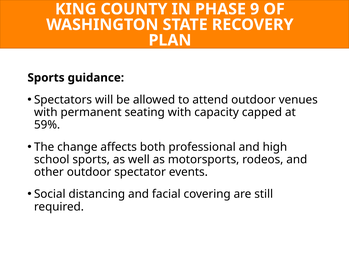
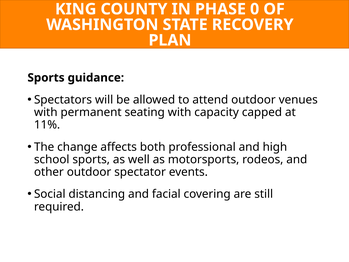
9: 9 -> 0
59%: 59% -> 11%
